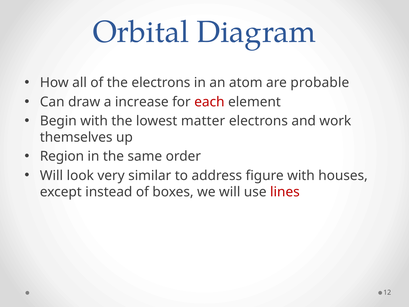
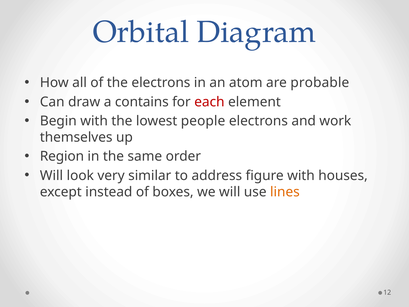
increase: increase -> contains
matter: matter -> people
lines colour: red -> orange
